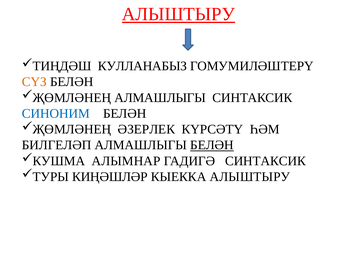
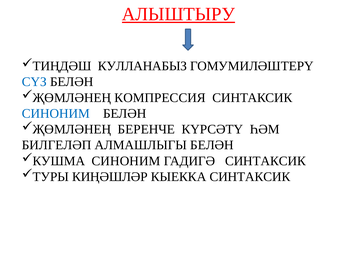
СҮЗ colour: orange -> blue
АЛМАШЛЫГЫ at (160, 98): АЛМАШЛЫГЫ -> КОМПРЕССИЯ
ӘЗЕРЛЕК: ӘЗЕРЛЕК -> БЕРЕНЧЕ
БЕЛӘН at (212, 145) underline: present -> none
АЛЫМНАР at (126, 161): АЛЫМНАР -> СИНОНИМ
КЫЕККА АЛЫШТЫРУ: АЛЫШТЫРУ -> СИНТАКСИК
